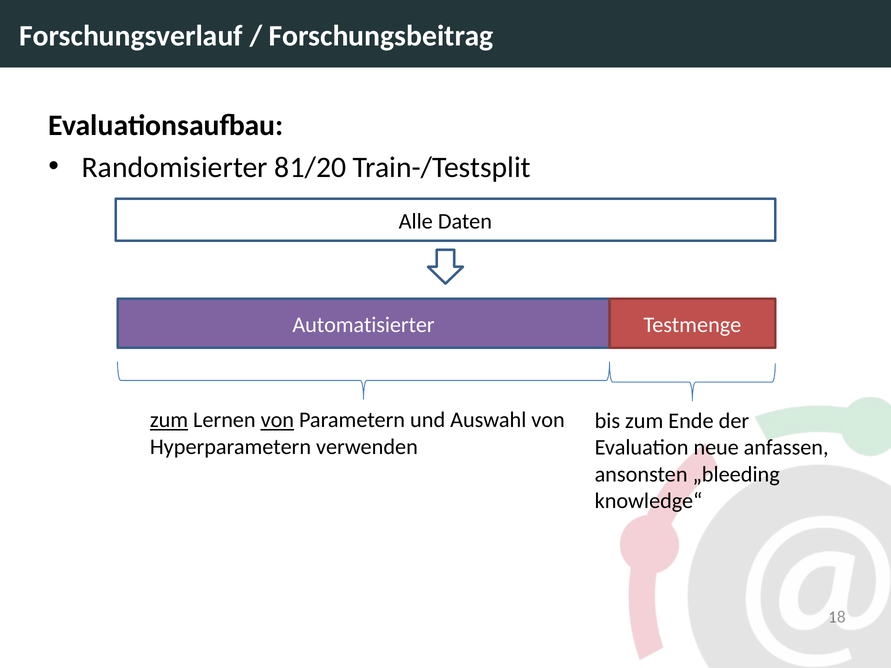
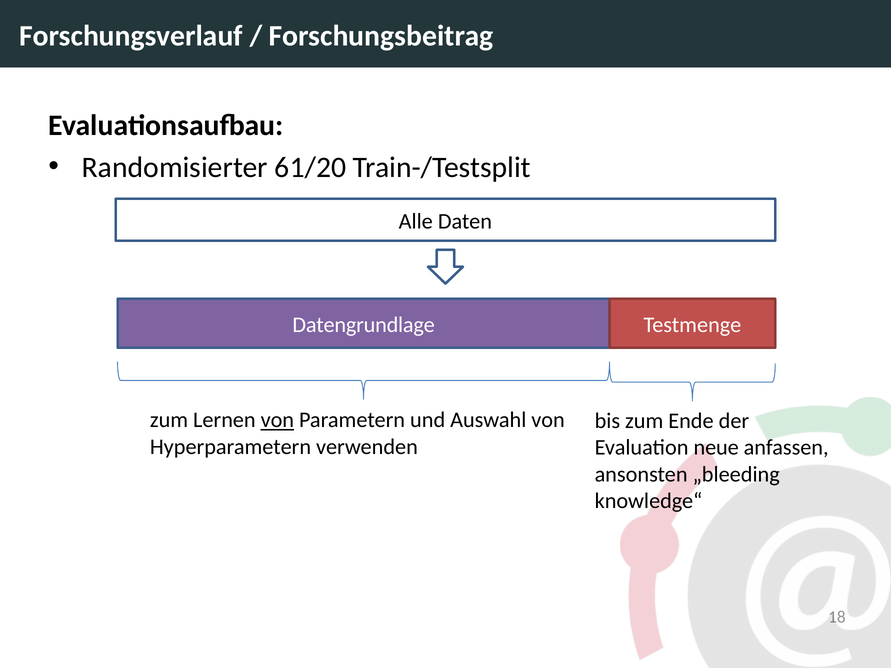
81/20: 81/20 -> 61/20
Automatisierter: Automatisierter -> Datengrundlage
zum at (169, 420) underline: present -> none
